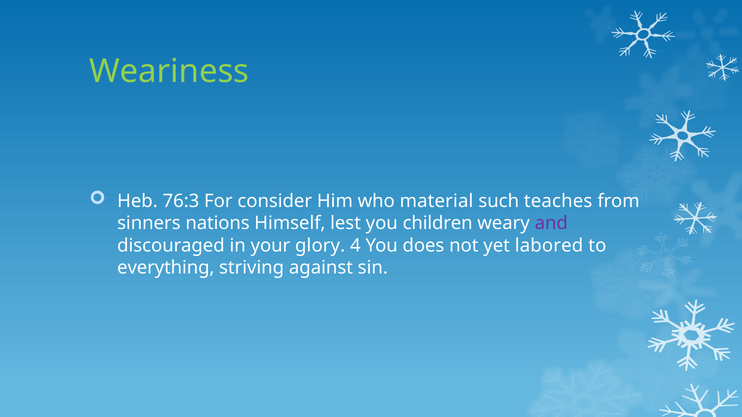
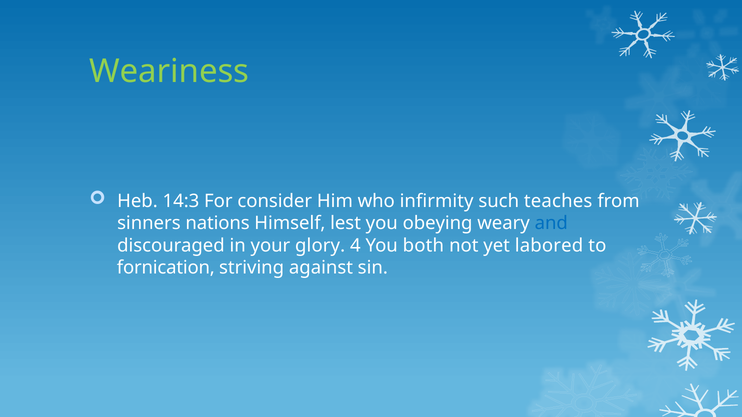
76:3: 76:3 -> 14:3
material: material -> infirmity
children: children -> obeying
and colour: purple -> blue
does: does -> both
everything: everything -> fornication
